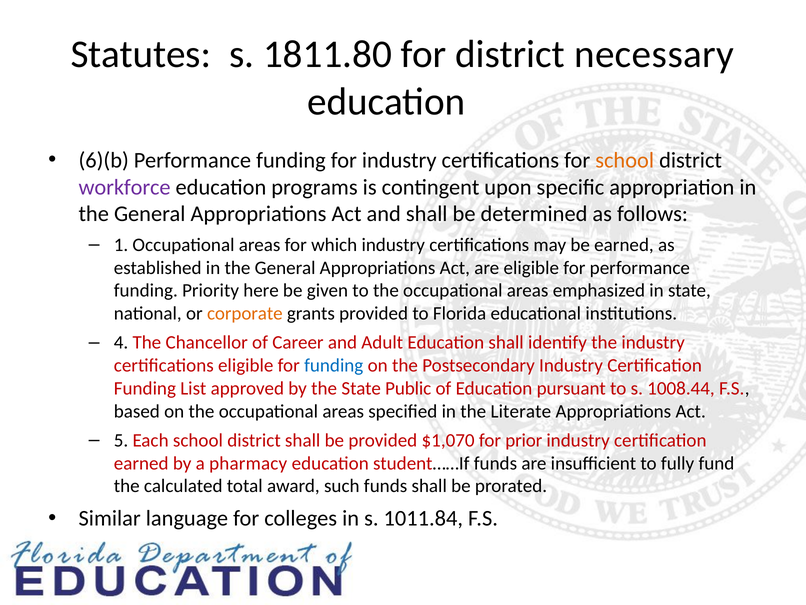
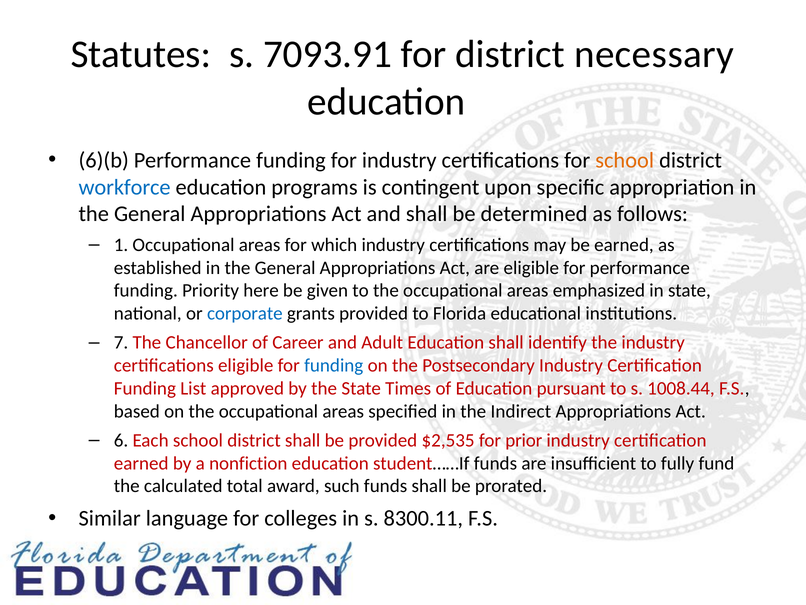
1811.80: 1811.80 -> 7093.91
workforce colour: purple -> blue
corporate colour: orange -> blue
4: 4 -> 7
Public: Public -> Times
Literate: Literate -> Indirect
5: 5 -> 6
$1,070: $1,070 -> $2,535
pharmacy: pharmacy -> nonfiction
1011.84: 1011.84 -> 8300.11
